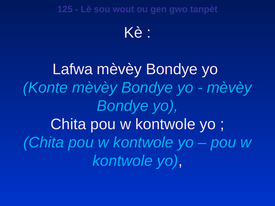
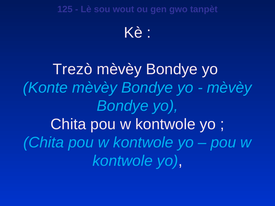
Lafwa: Lafwa -> Trezò
